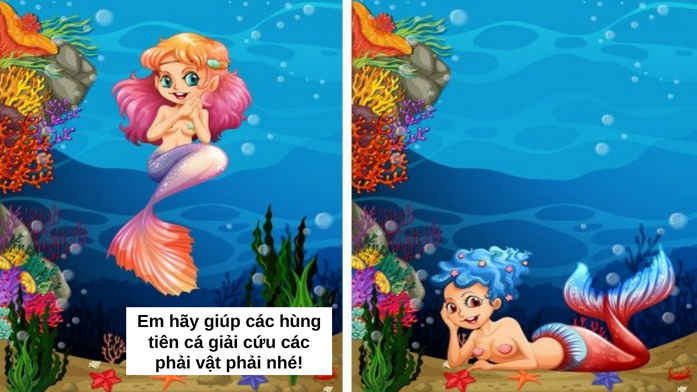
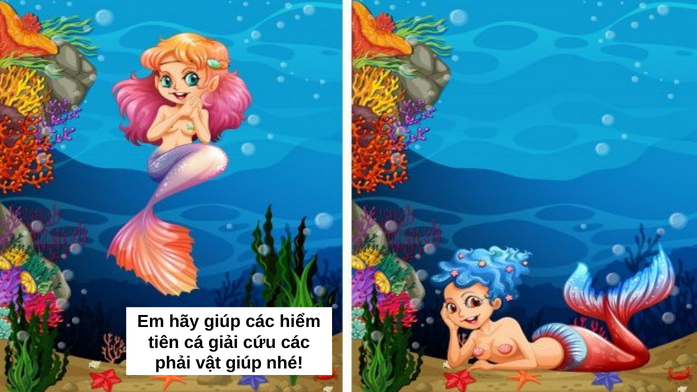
hùng: hùng -> hiểm
vật phải: phải -> giúp
